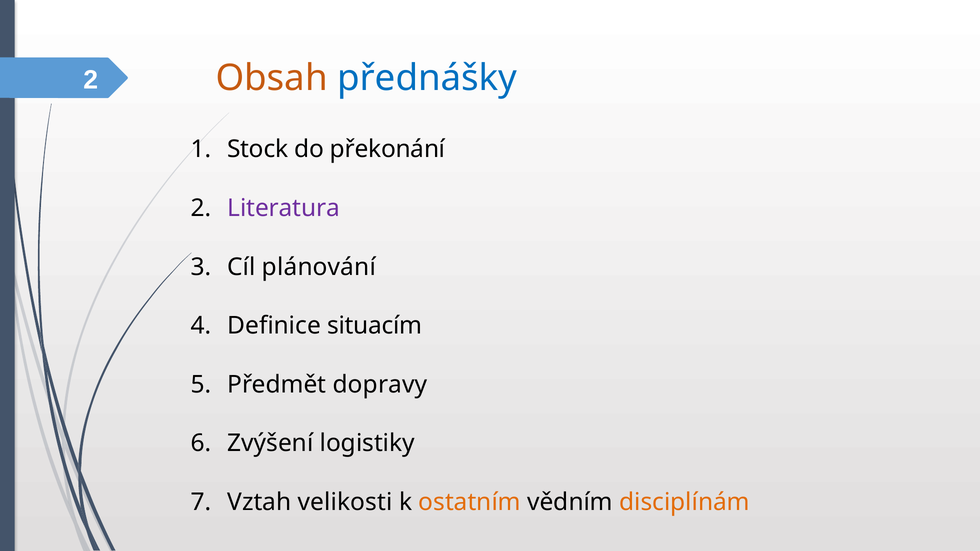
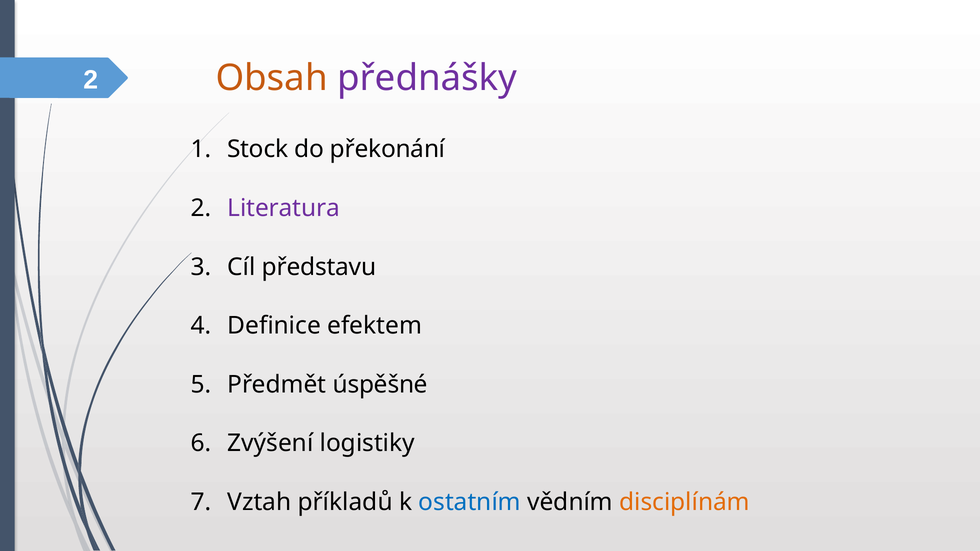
přednášky colour: blue -> purple
plánování: plánování -> představu
situacím: situacím -> efektem
dopravy: dopravy -> úspěšné
velikosti: velikosti -> příkladů
ostatním colour: orange -> blue
